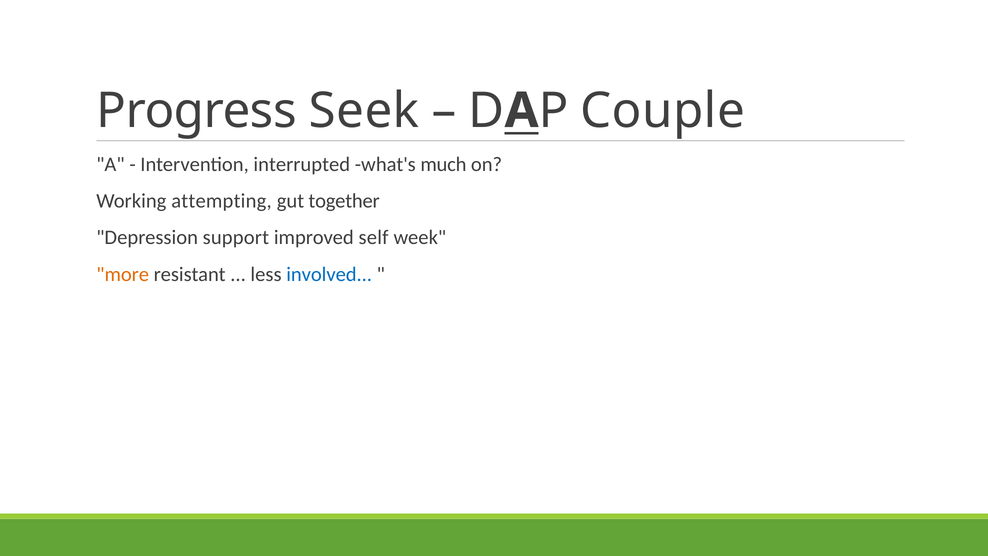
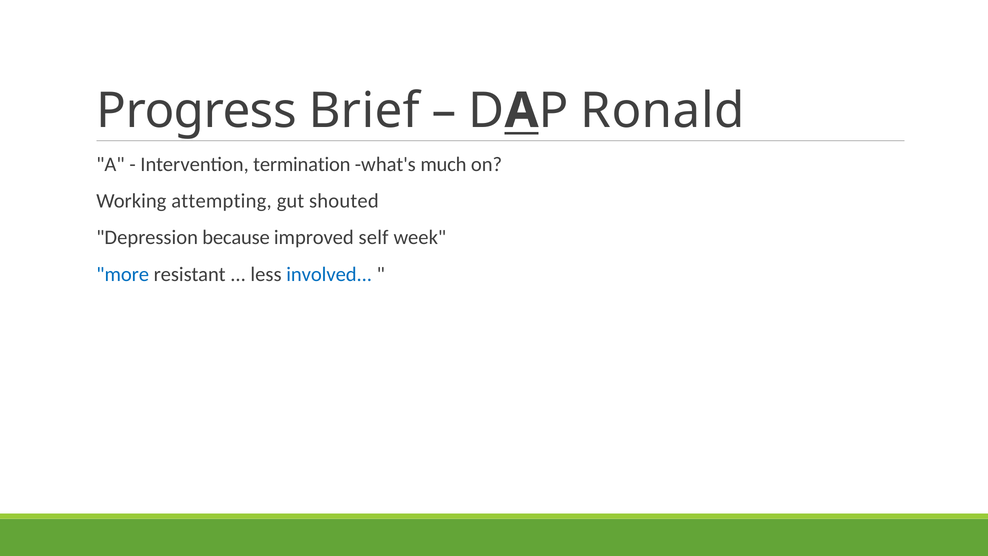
Seek: Seek -> Brief
Couple: Couple -> Ronald
interrupted: interrupted -> termination
together: together -> shouted
support: support -> because
more colour: orange -> blue
